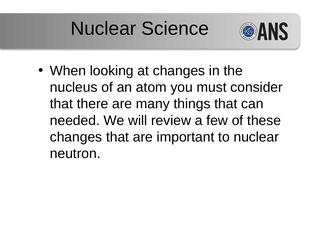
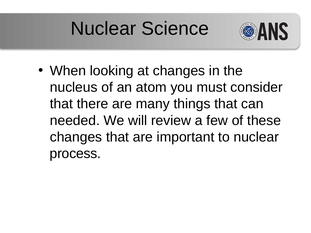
neutron: neutron -> process
